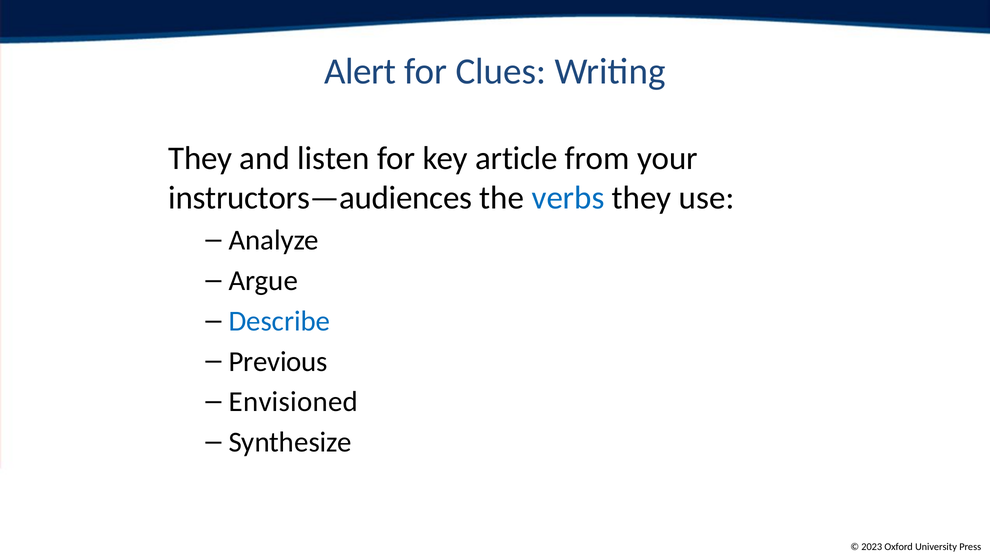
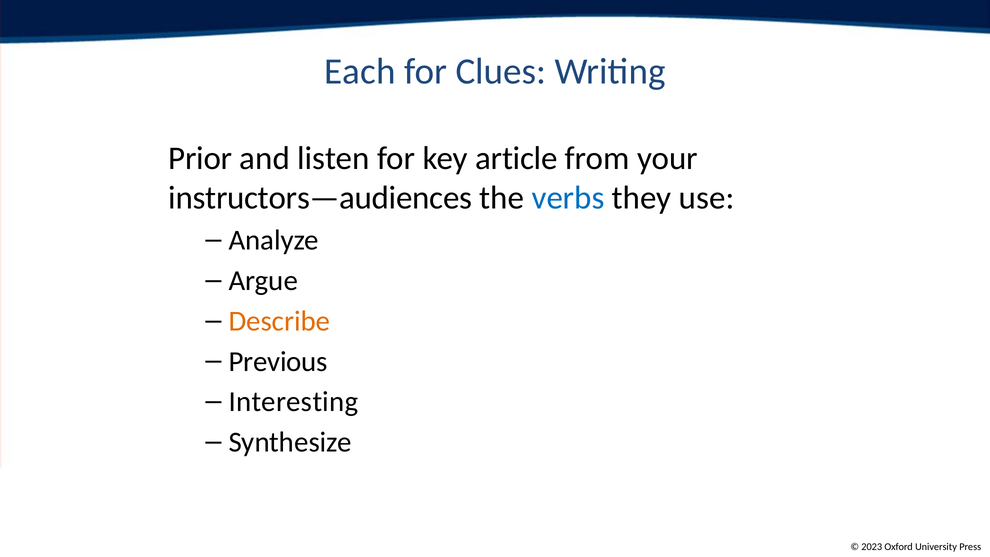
Alert: Alert -> Each
They at (200, 158): They -> Prior
Describe colour: blue -> orange
Envisioned: Envisioned -> Interesting
